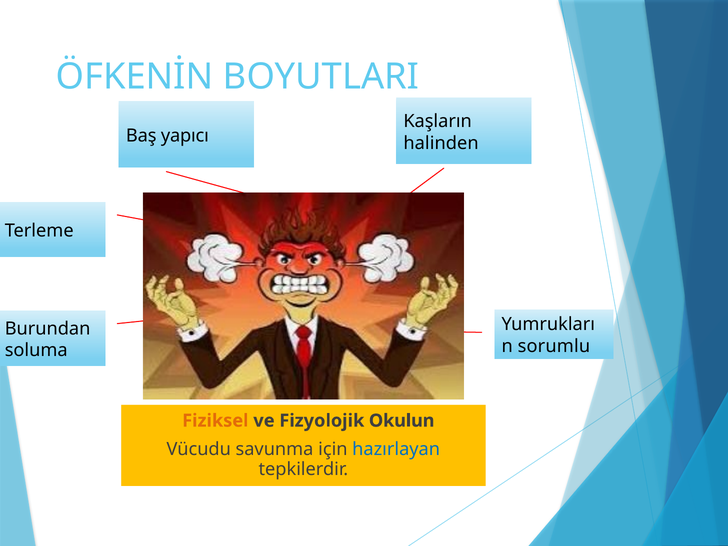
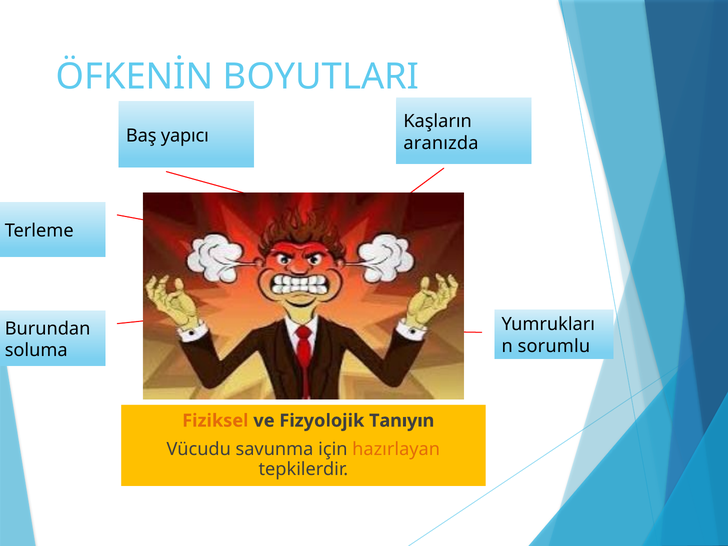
halinden: halinden -> aranızda
Okulun: Okulun -> Tanıyın
hazırlayan colour: blue -> orange
